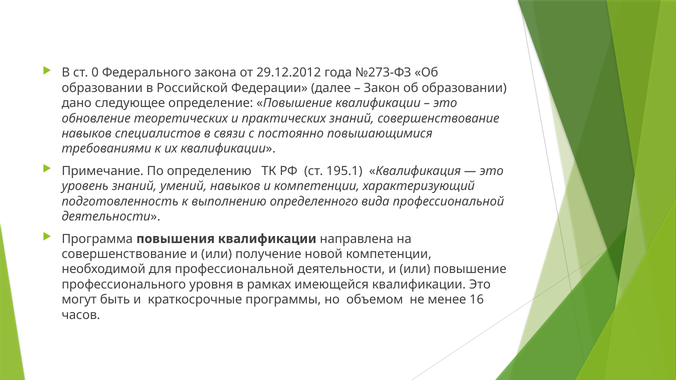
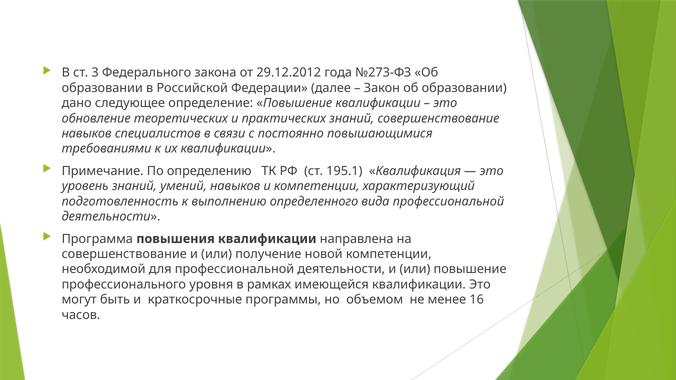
0: 0 -> 3
